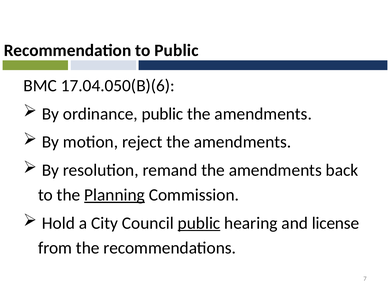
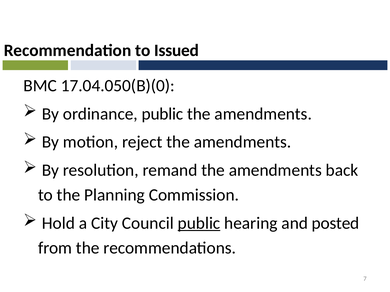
to Public: Public -> Issued
17.04.050(B)(6: 17.04.050(B)(6 -> 17.04.050(B)(0
Planning underline: present -> none
license: license -> posted
